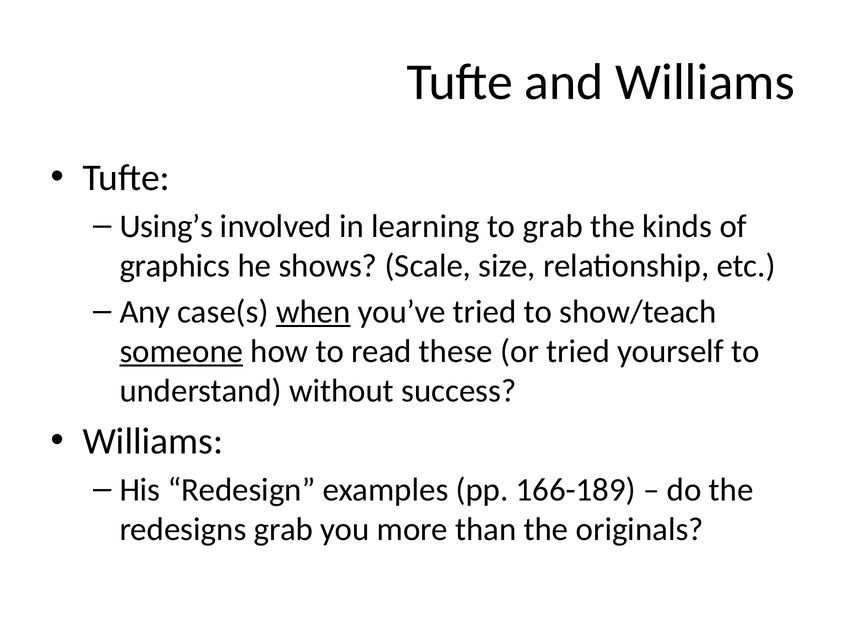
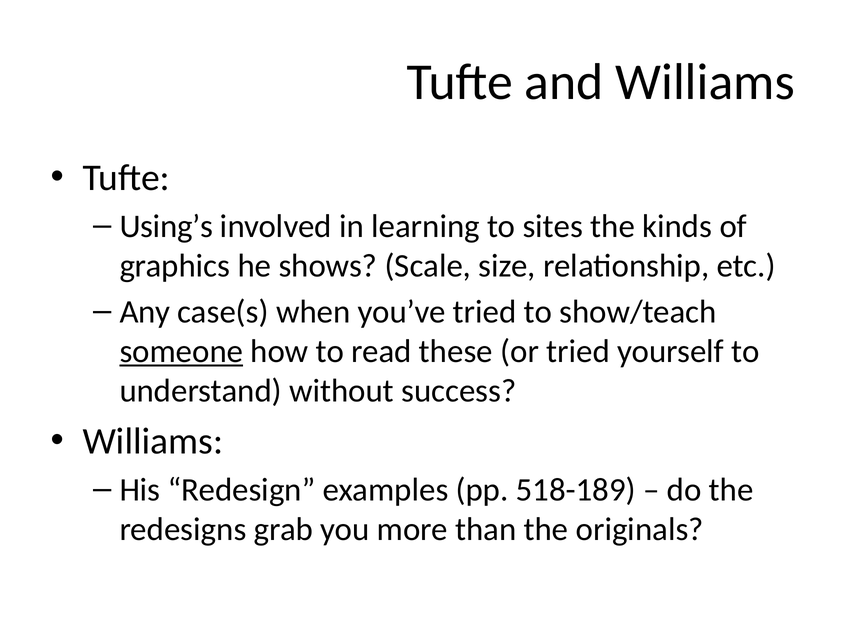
to grab: grab -> sites
when underline: present -> none
166-189: 166-189 -> 518-189
